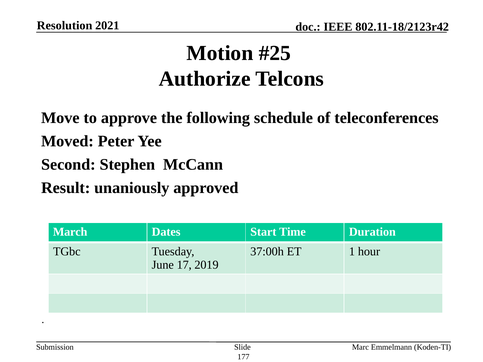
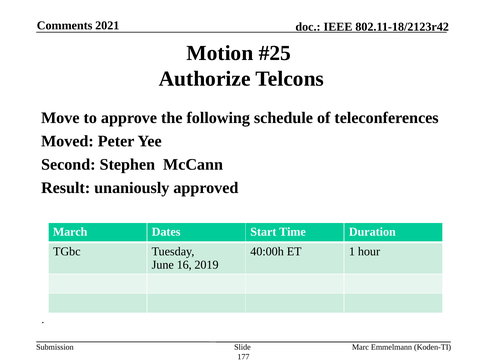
Resolution: Resolution -> Comments
37:00h: 37:00h -> 40:00h
17: 17 -> 16
